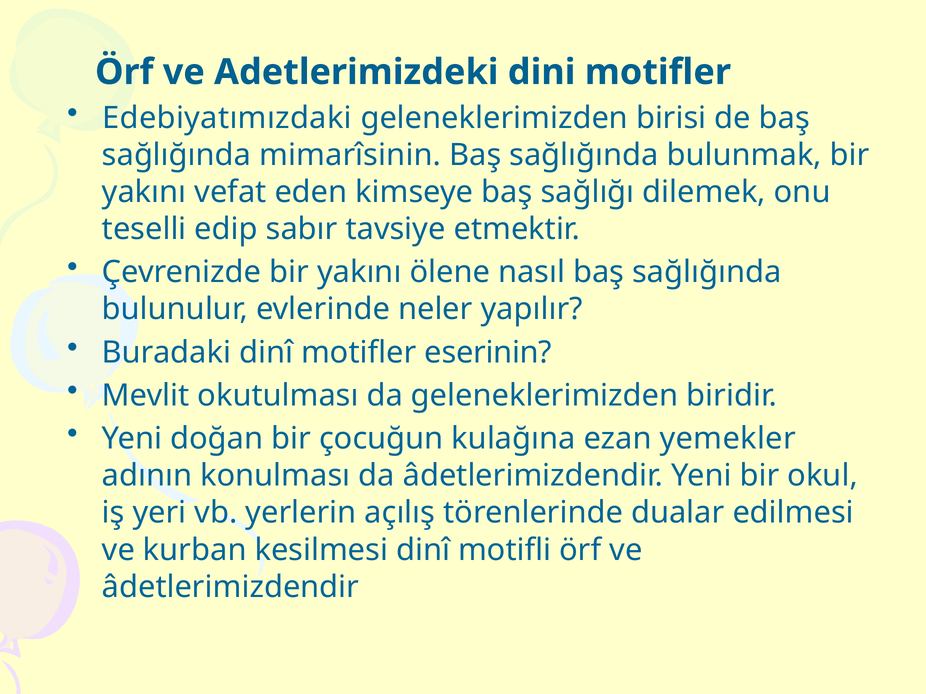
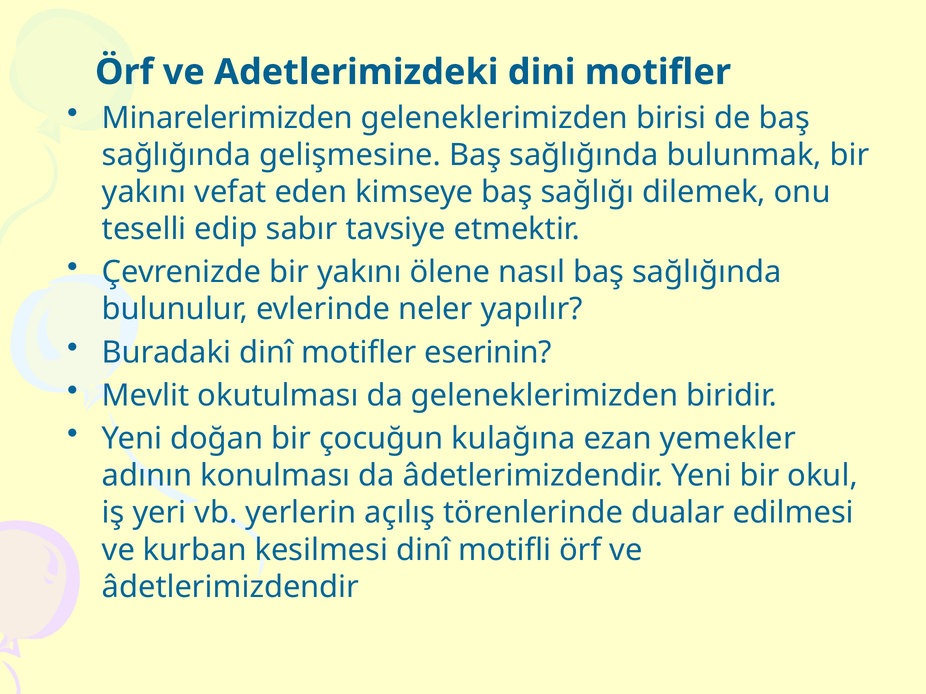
Edebiyatımızdaki: Edebiyatımızdaki -> Minarelerimizden
mimarîsinin: mimarîsinin -> gelişmesine
